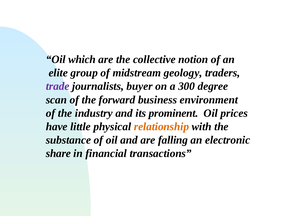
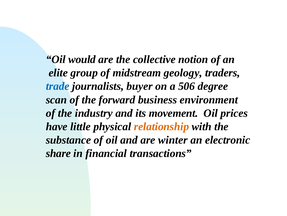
which: which -> would
trade colour: purple -> blue
300: 300 -> 506
prominent: prominent -> movement
falling: falling -> winter
